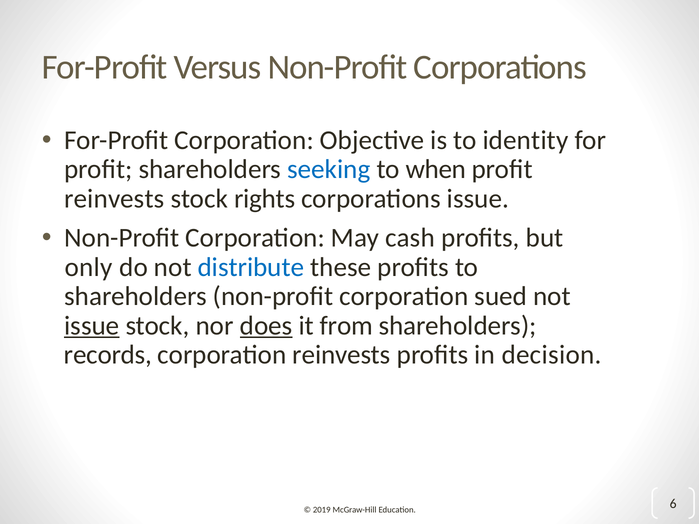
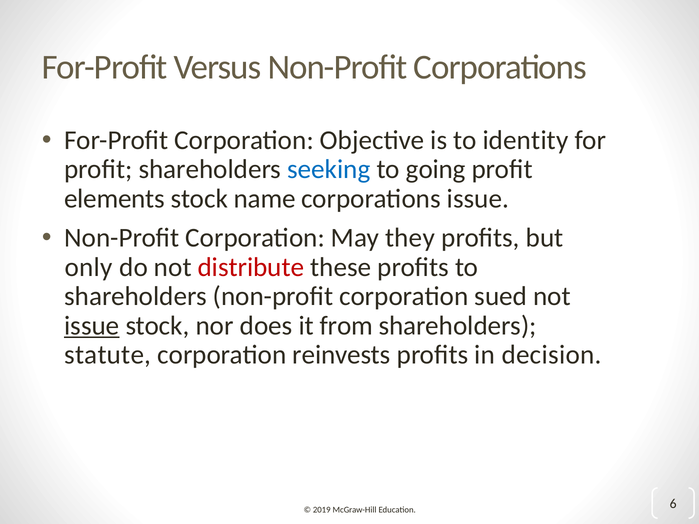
when: when -> going
reinvests at (114, 199): reinvests -> elements
rights: rights -> name
cash: cash -> they
distribute colour: blue -> red
does underline: present -> none
records: records -> statute
